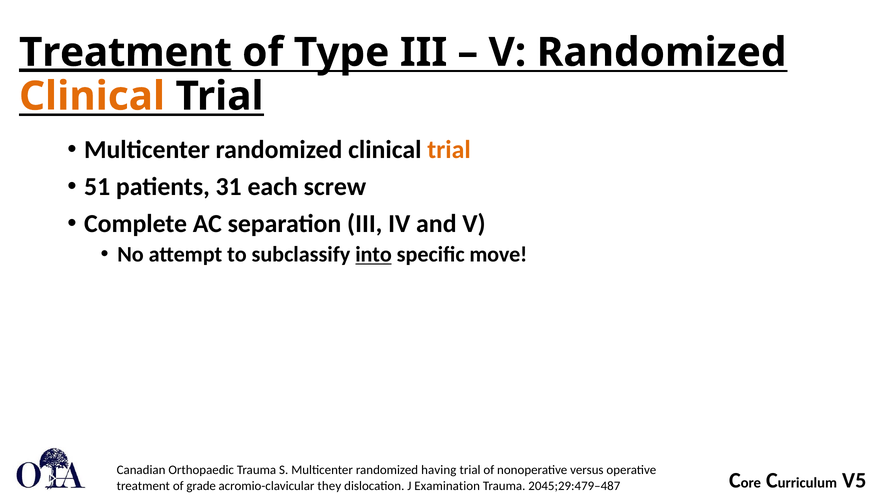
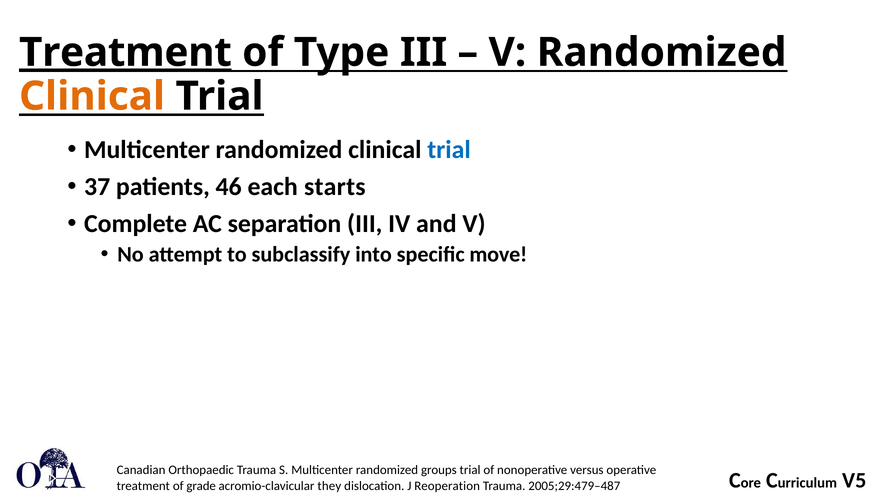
trial at (449, 150) colour: orange -> blue
51: 51 -> 37
31: 31 -> 46
screw: screw -> starts
into underline: present -> none
having: having -> groups
Examination: Examination -> Reoperation
2045;29:479–487: 2045;29:479–487 -> 2005;29:479–487
